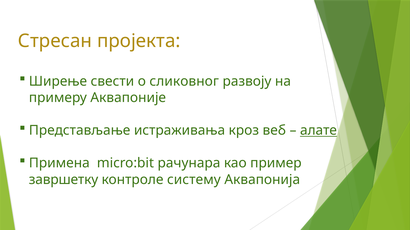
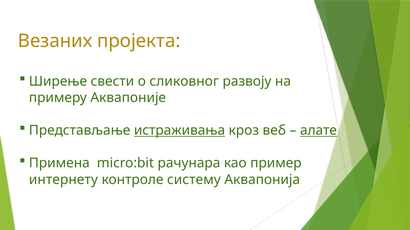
Стресан: Стресан -> Везаних
истраживања underline: none -> present
завршетку: завршетку -> интернету
